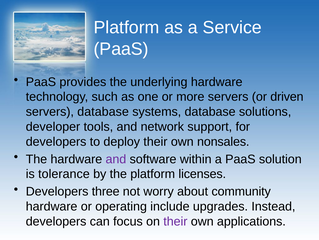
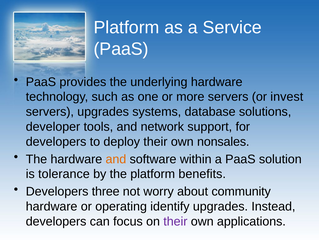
driven: driven -> invest
servers database: database -> upgrades
and at (116, 159) colour: purple -> orange
licenses: licenses -> benefits
include: include -> identify
